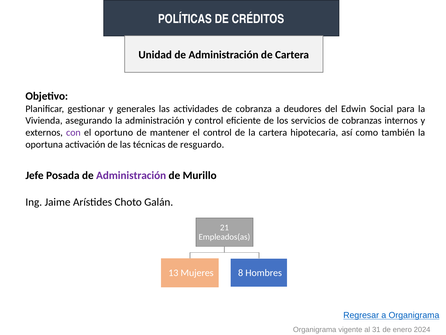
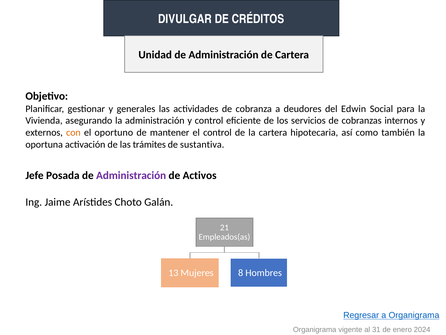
POLÍTICAS: POLÍTICAS -> DIVULGAR
con colour: purple -> orange
técnicas: técnicas -> trámites
resguardo: resguardo -> sustantiva
Murillo: Murillo -> Activos
